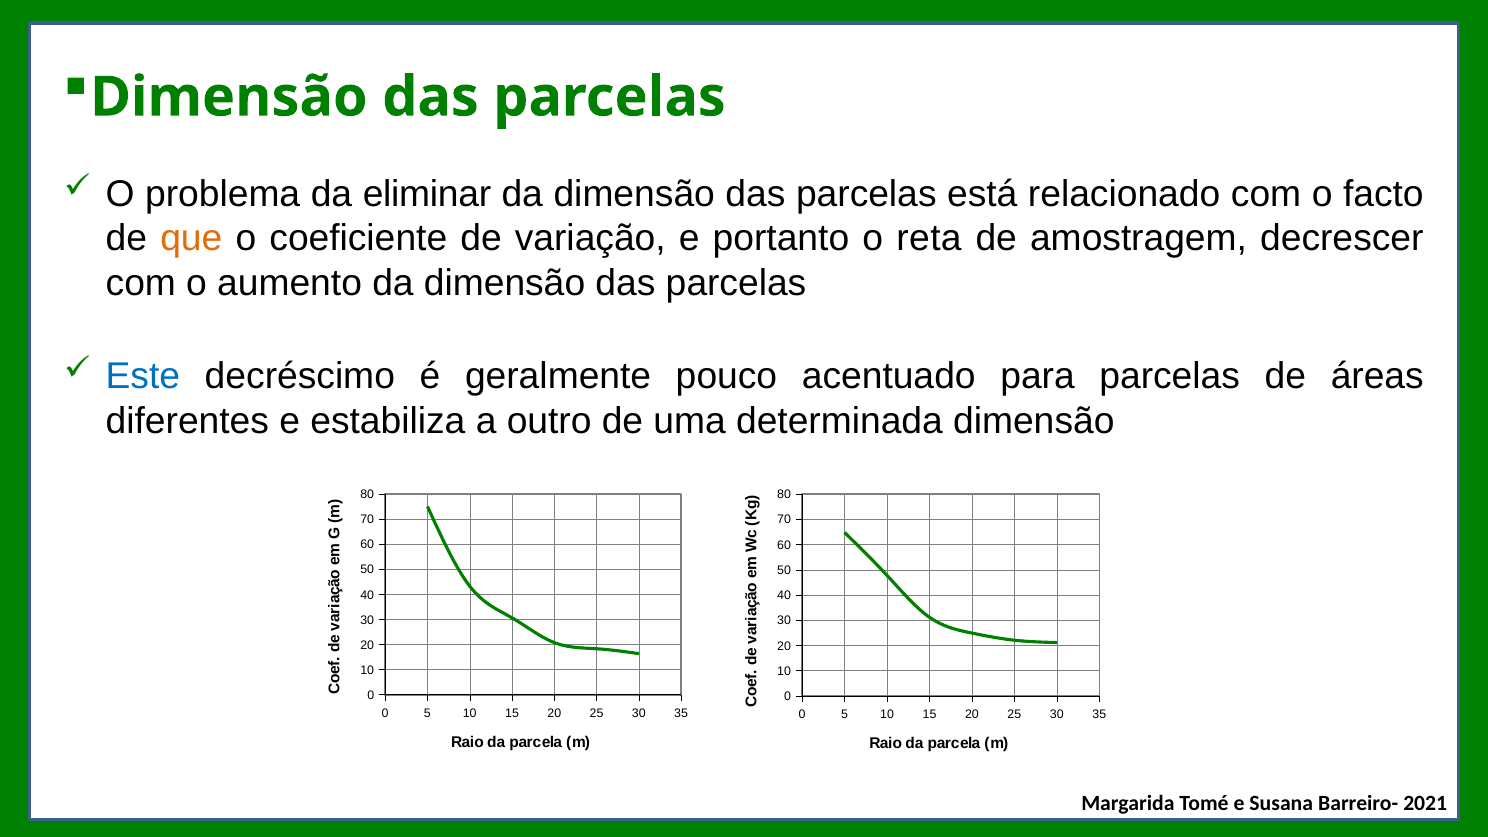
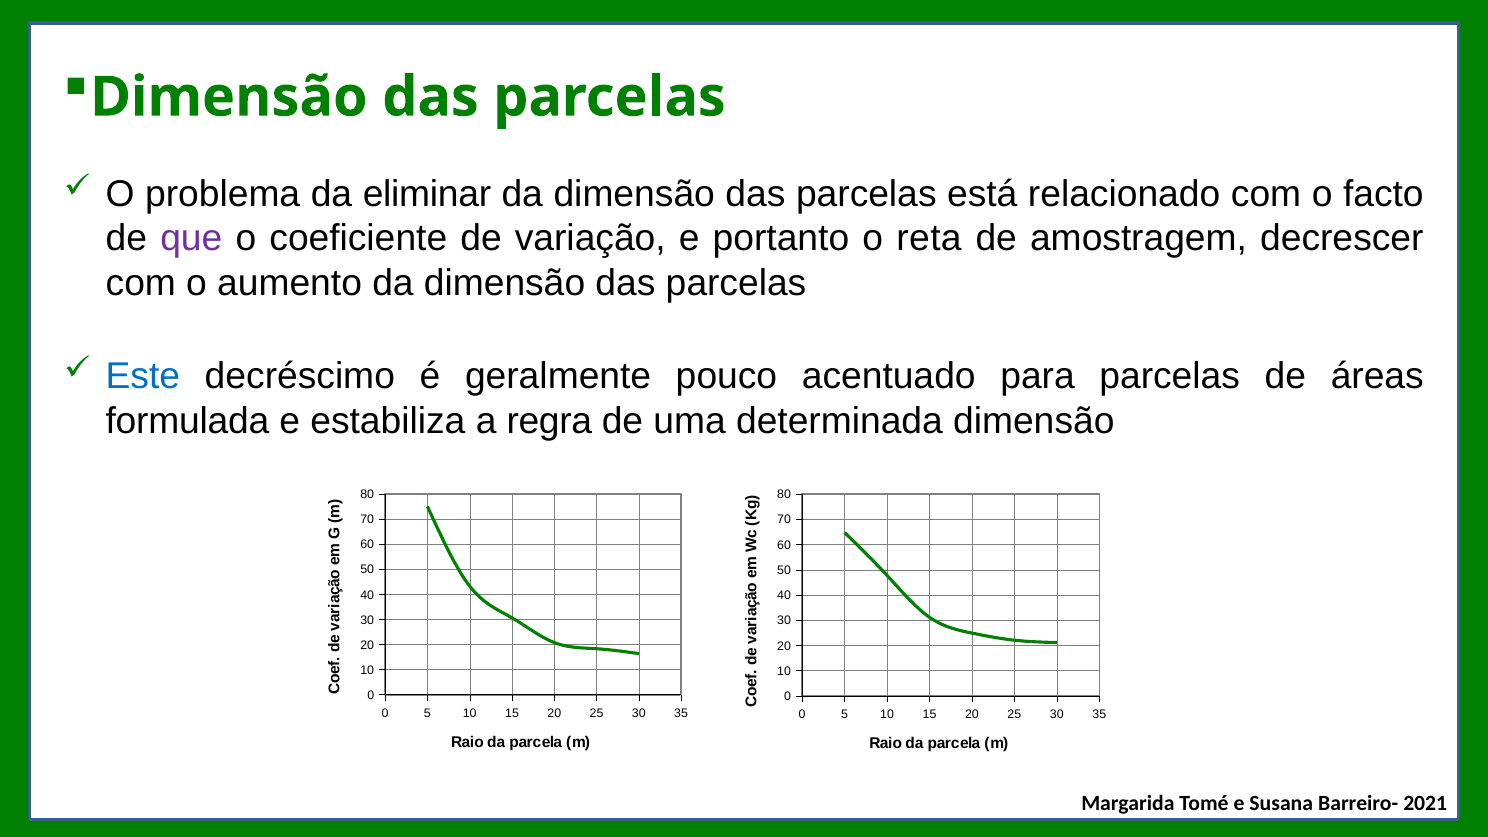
que colour: orange -> purple
diferentes: diferentes -> formulada
outro: outro -> regra
